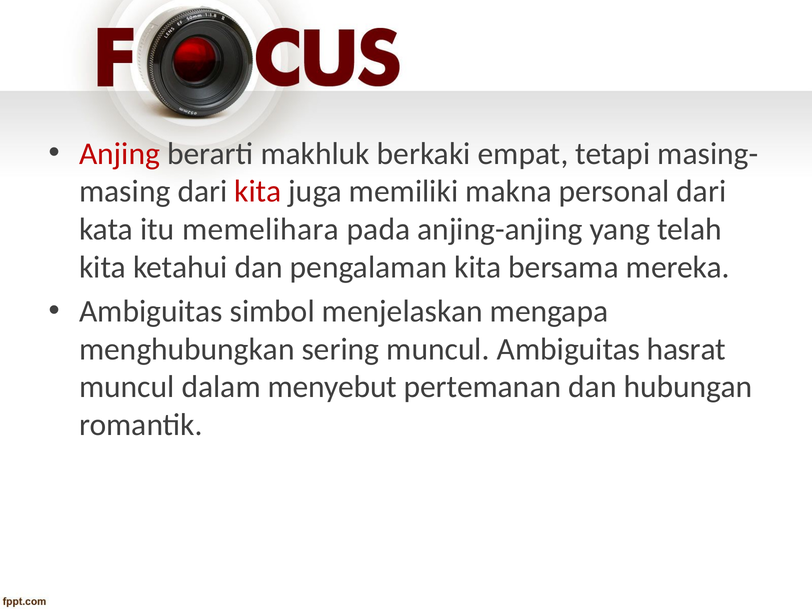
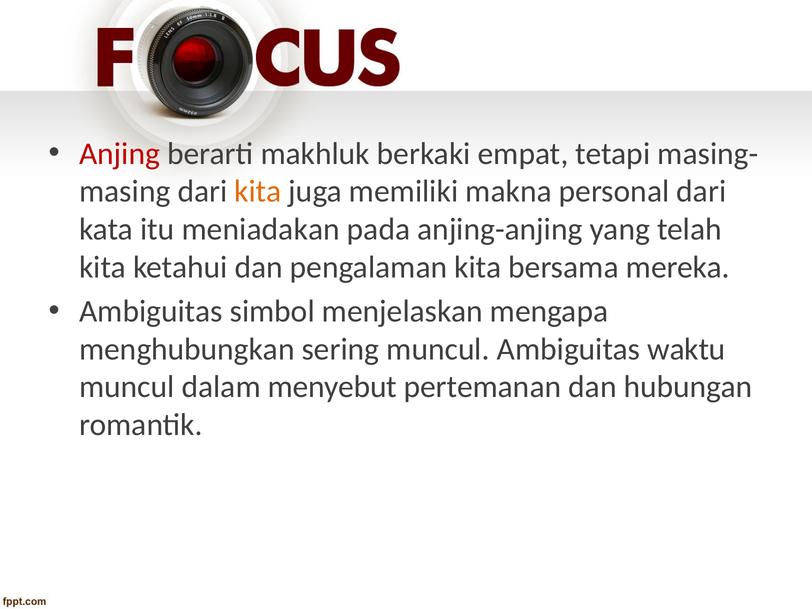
kita at (258, 192) colour: red -> orange
memelihara: memelihara -> meniadakan
hasrat: hasrat -> waktu
